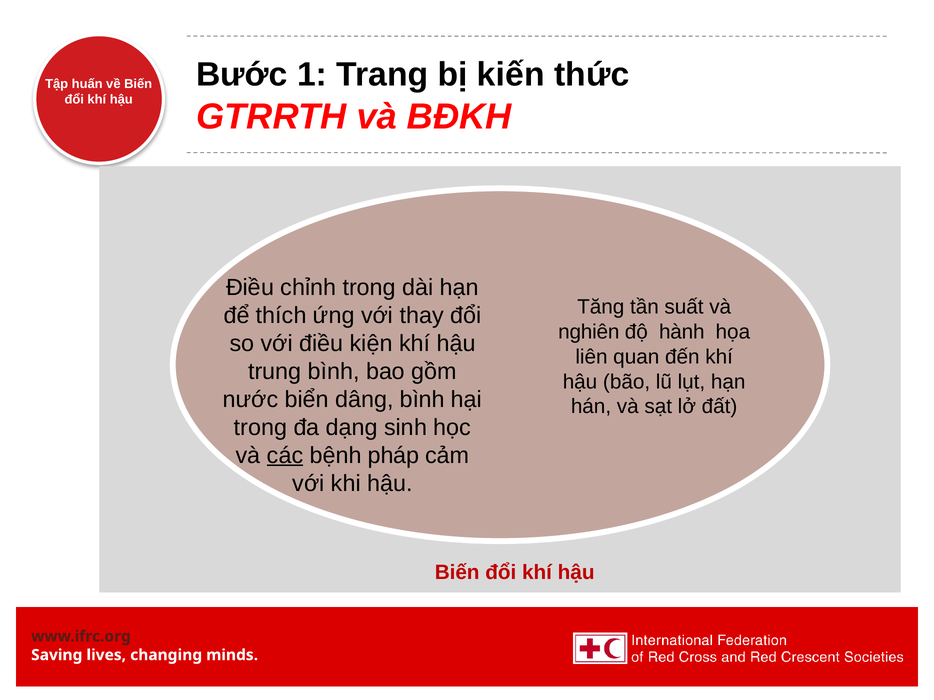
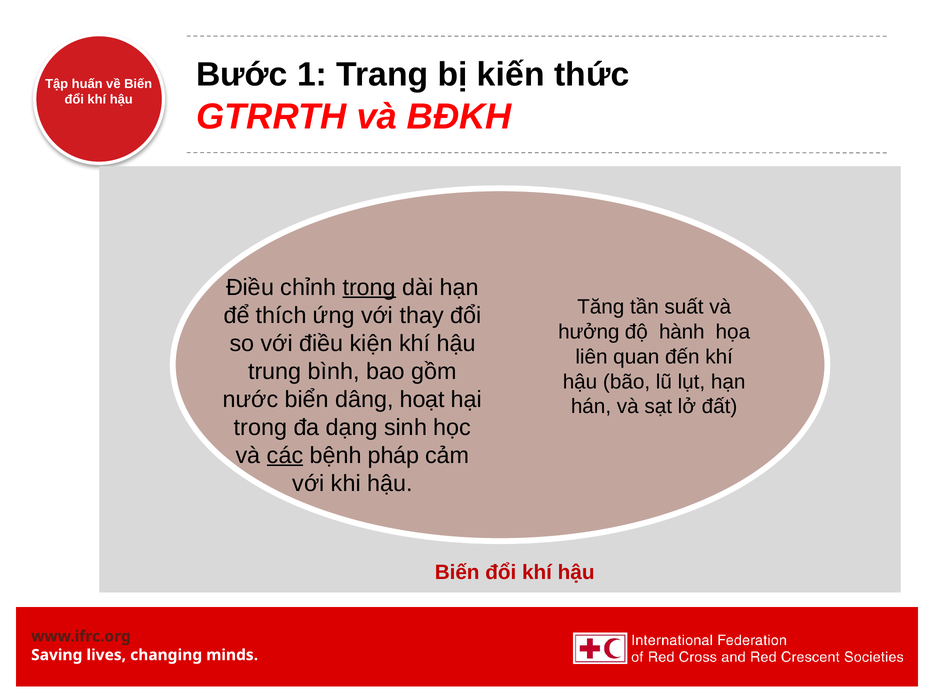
trong at (369, 288) underline: none -> present
nghiên: nghiên -> hưởng
dâng bình: bình -> hoạt
